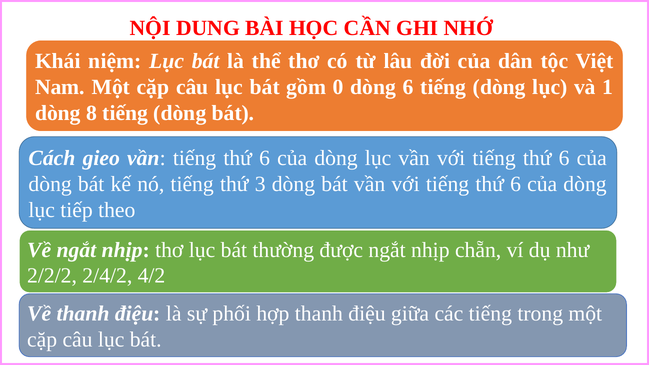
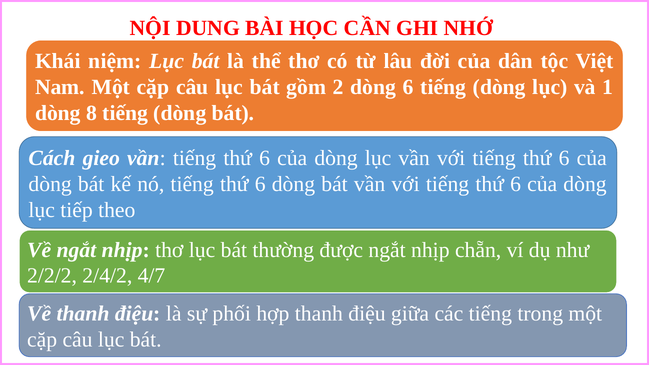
0: 0 -> 2
nó tiếng thứ 3: 3 -> 6
4/2: 4/2 -> 4/7
